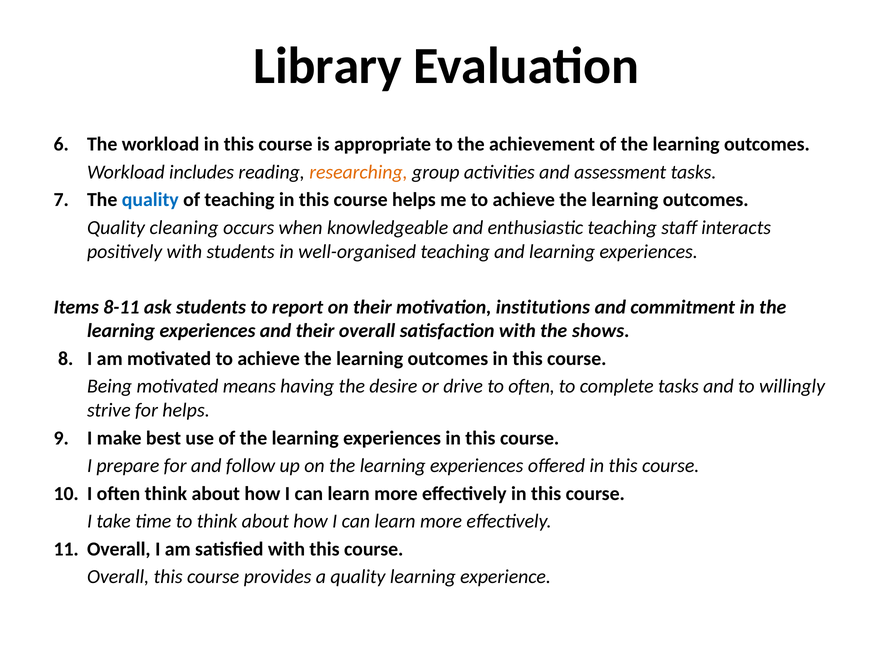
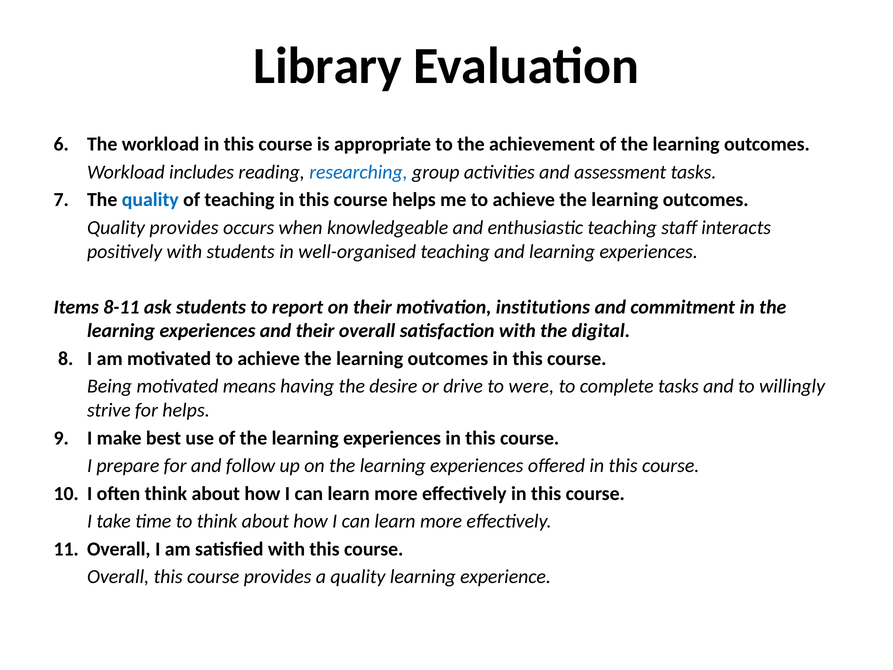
researching colour: orange -> blue
Quality cleaning: cleaning -> provides
shows: shows -> digital
to often: often -> were
